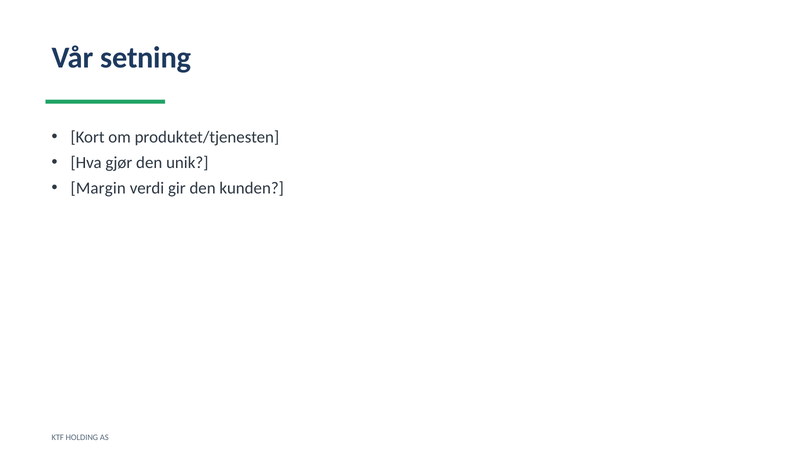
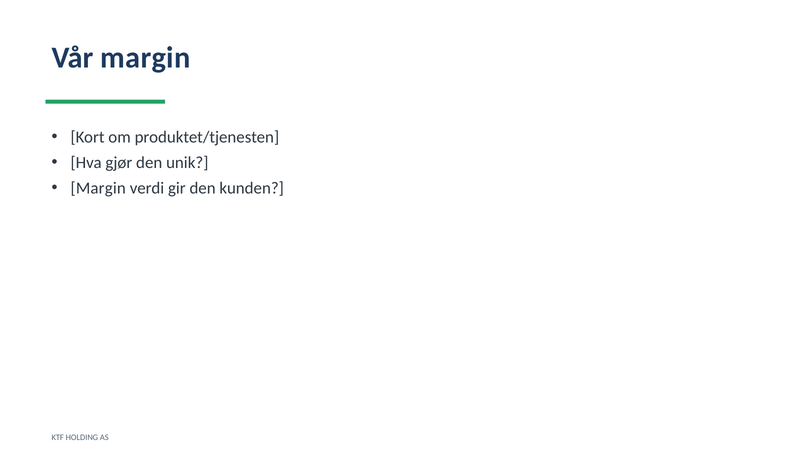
Vår setning: setning -> margin
